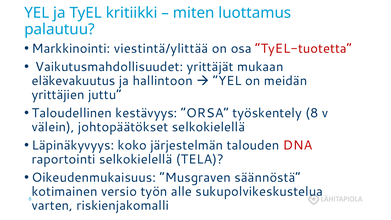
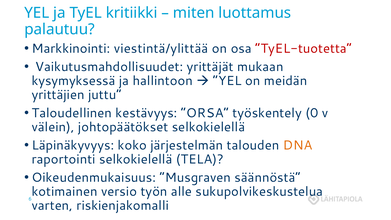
eläkevakuutus: eläkevakuutus -> kysymyksessä
8: 8 -> 0
DNA colour: red -> orange
